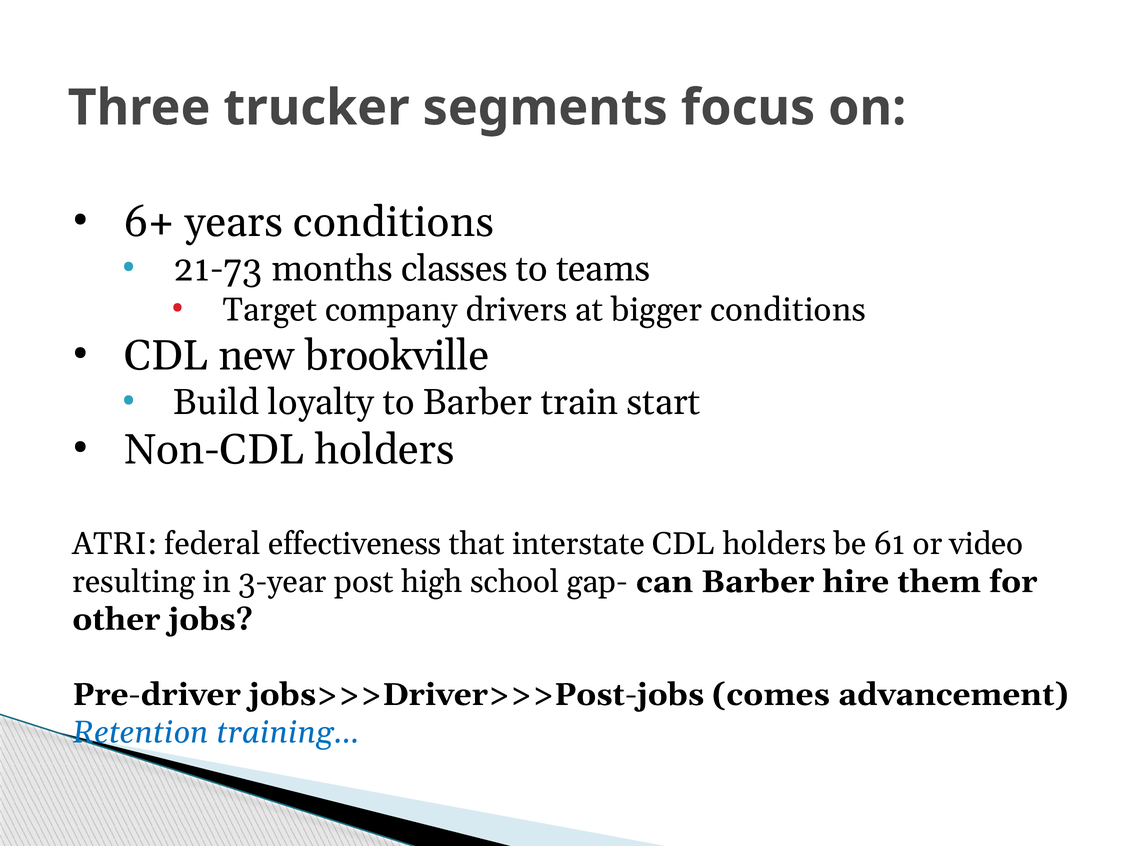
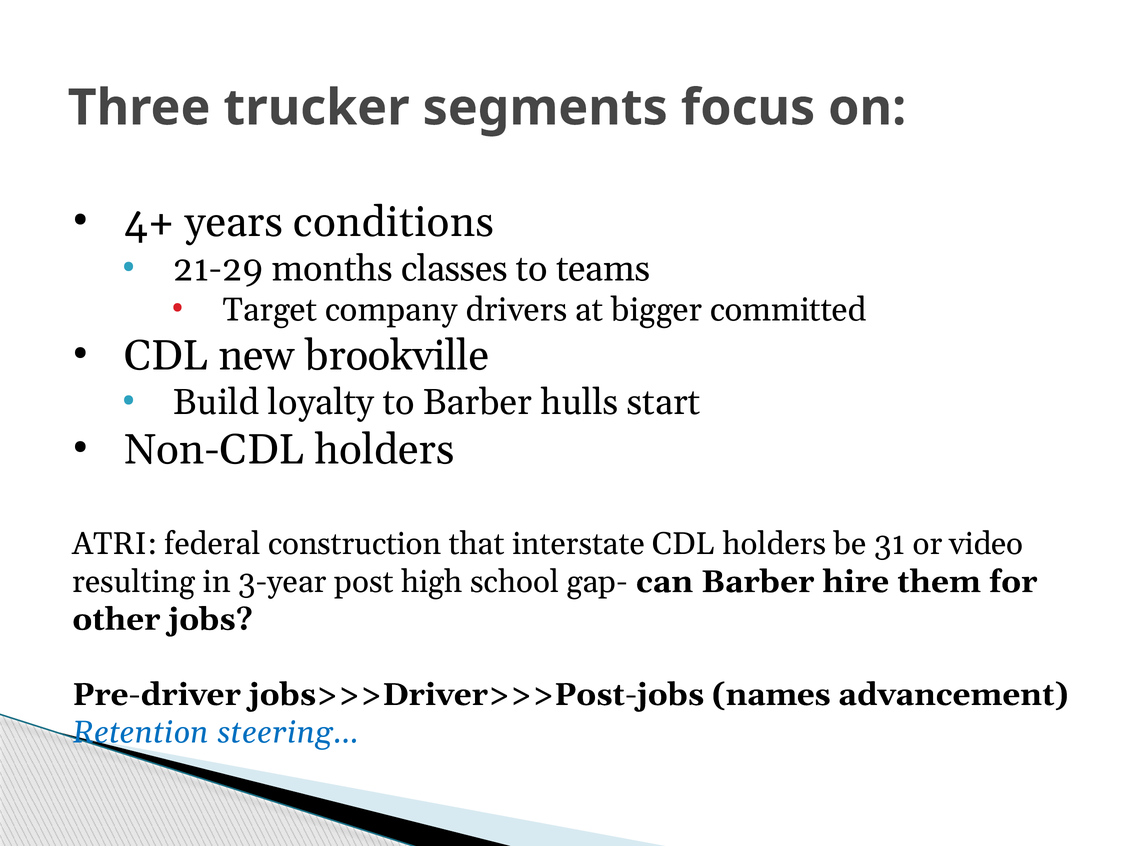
6+: 6+ -> 4+
21-73: 21-73 -> 21-29
bigger conditions: conditions -> committed
train: train -> hulls
effectiveness: effectiveness -> construction
61: 61 -> 31
comes: comes -> names
training…: training… -> steering…
